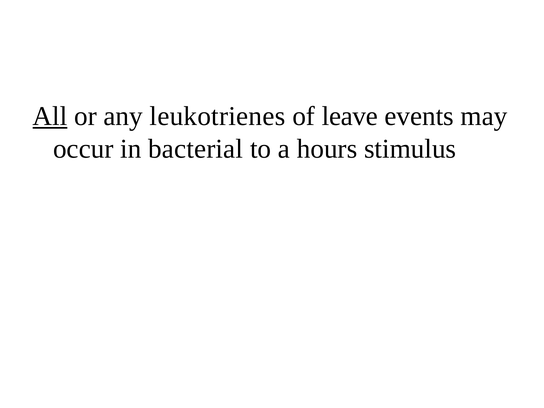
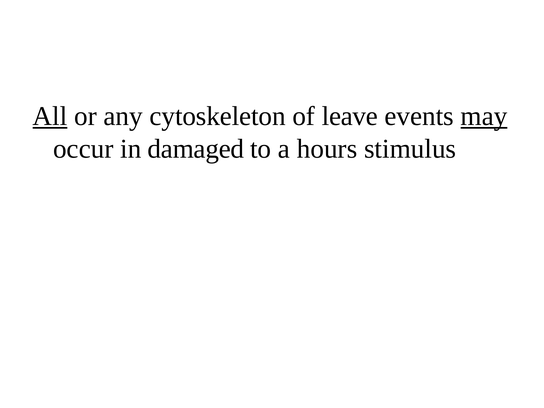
leukotrienes: leukotrienes -> cytoskeleton
may underline: none -> present
bacterial: bacterial -> damaged
